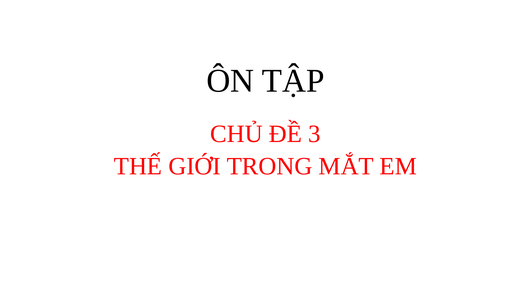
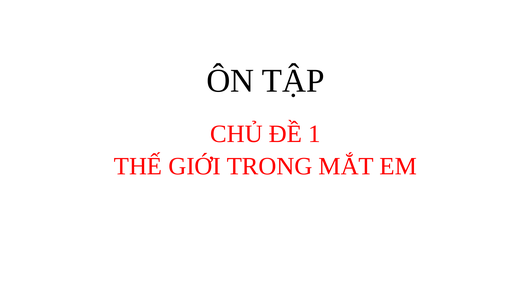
3: 3 -> 1
